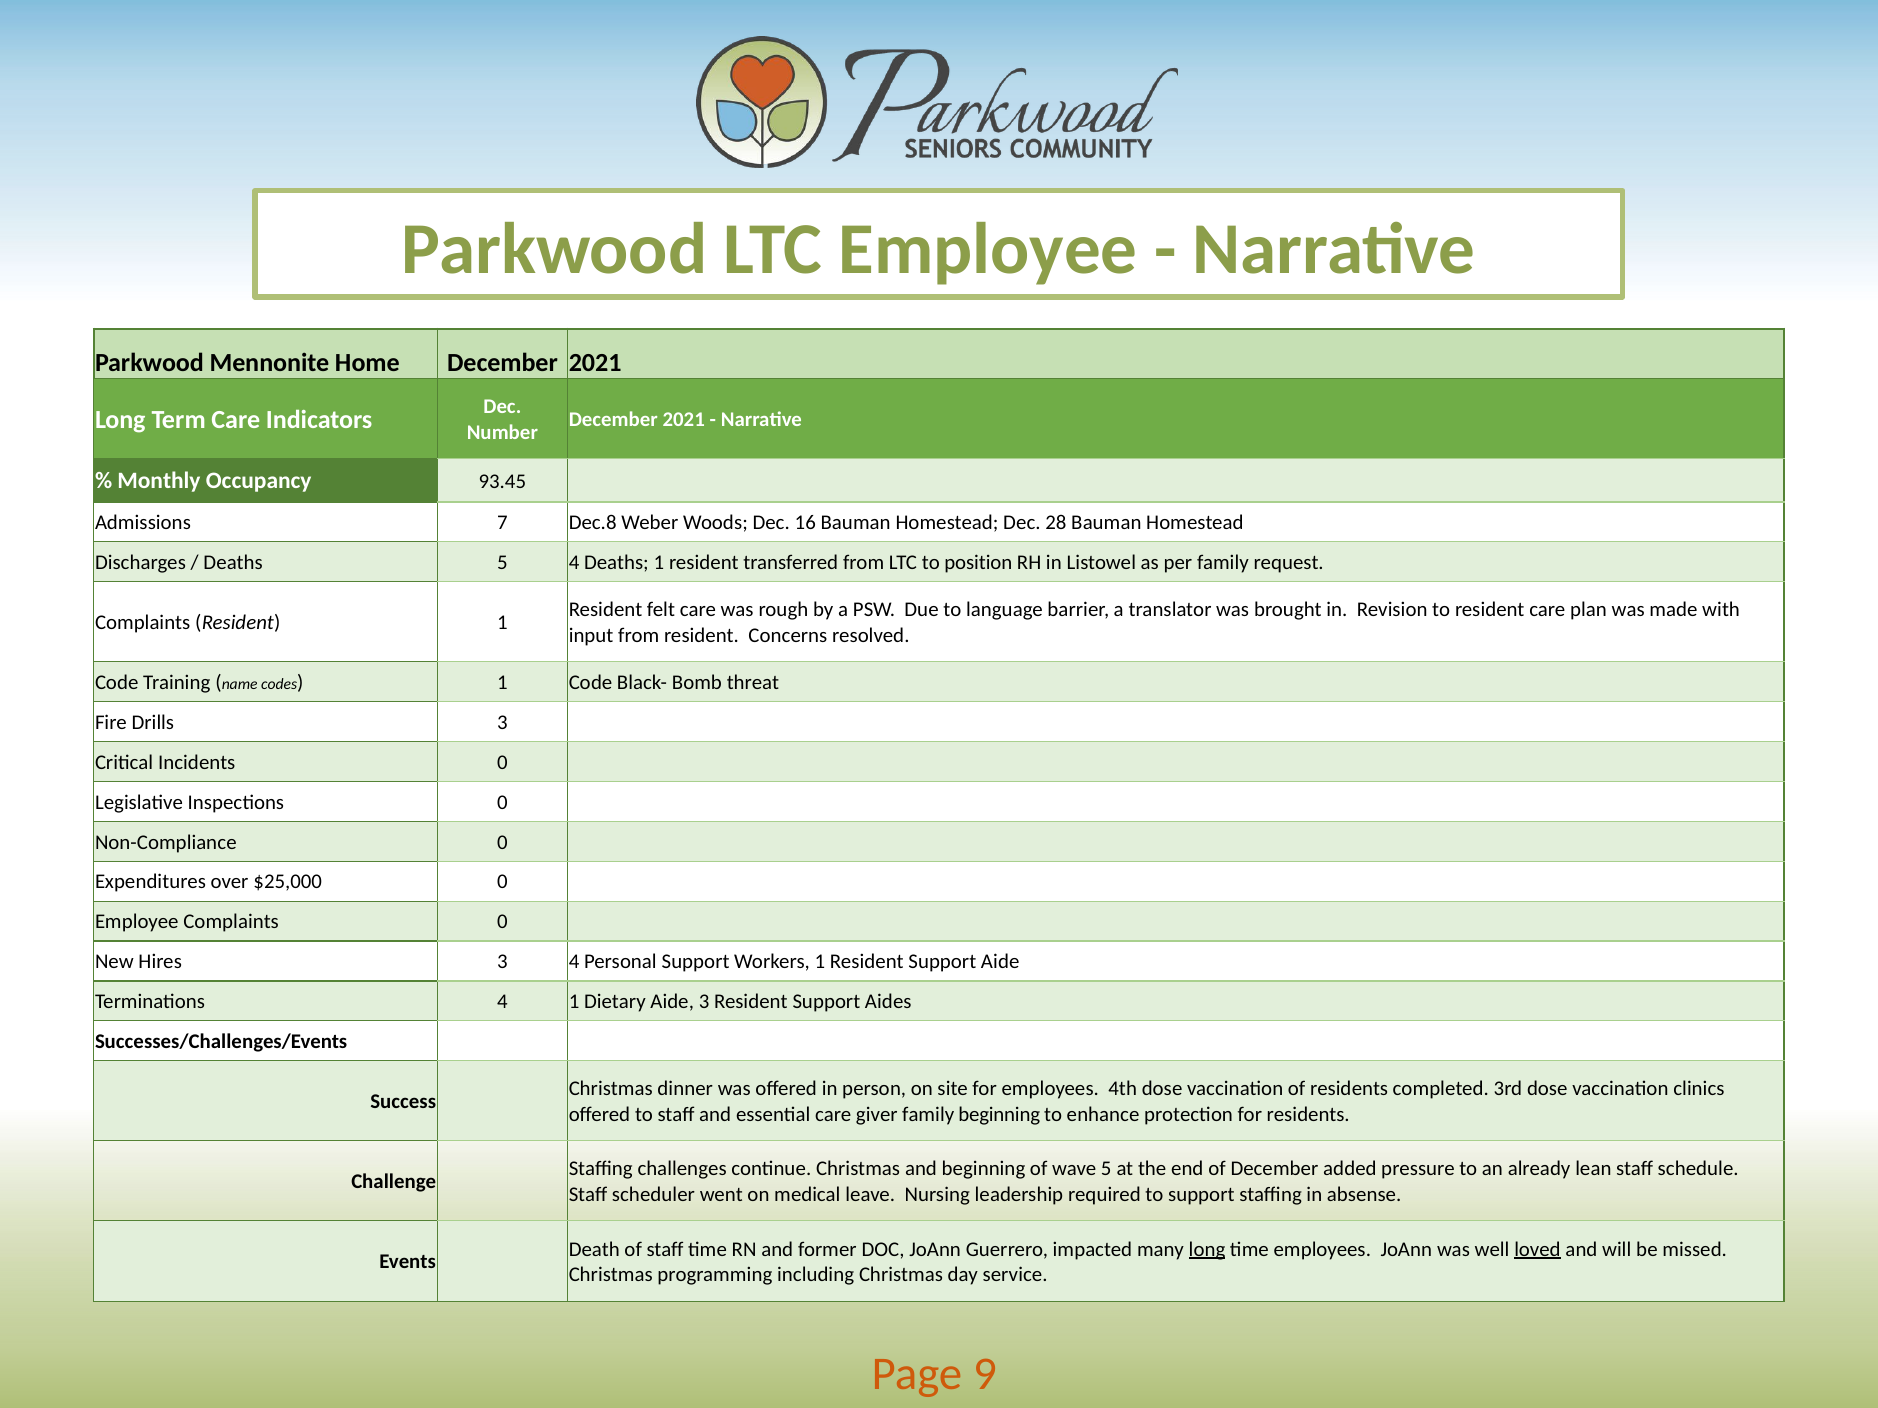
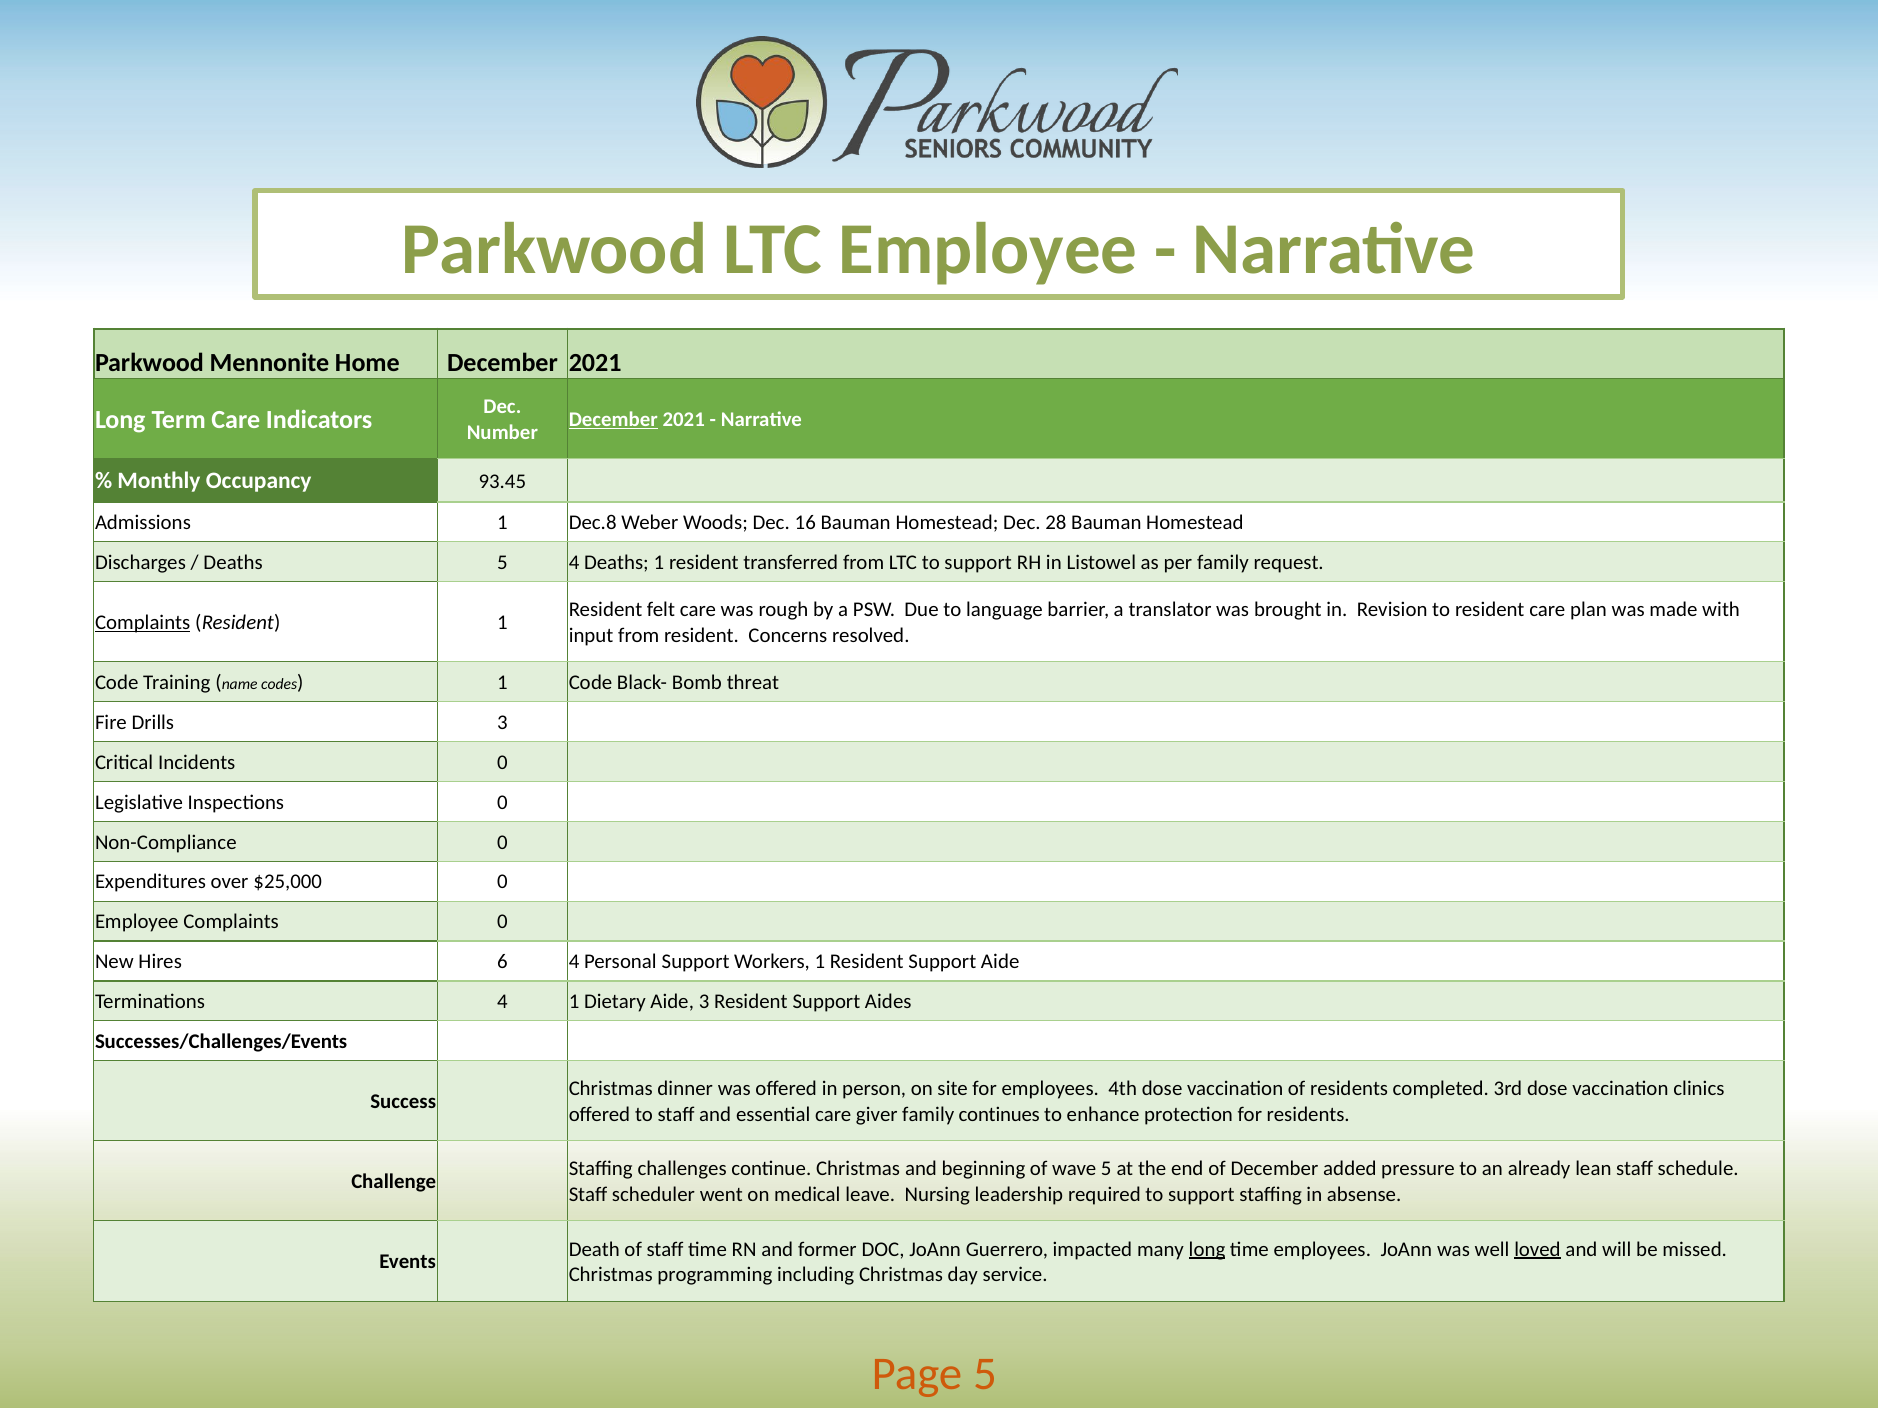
December at (613, 420) underline: none -> present
Admissions 7: 7 -> 1
LTC to position: position -> support
Complaints at (143, 623) underline: none -> present
Hires 3: 3 -> 6
family beginning: beginning -> continues
Page 9: 9 -> 5
